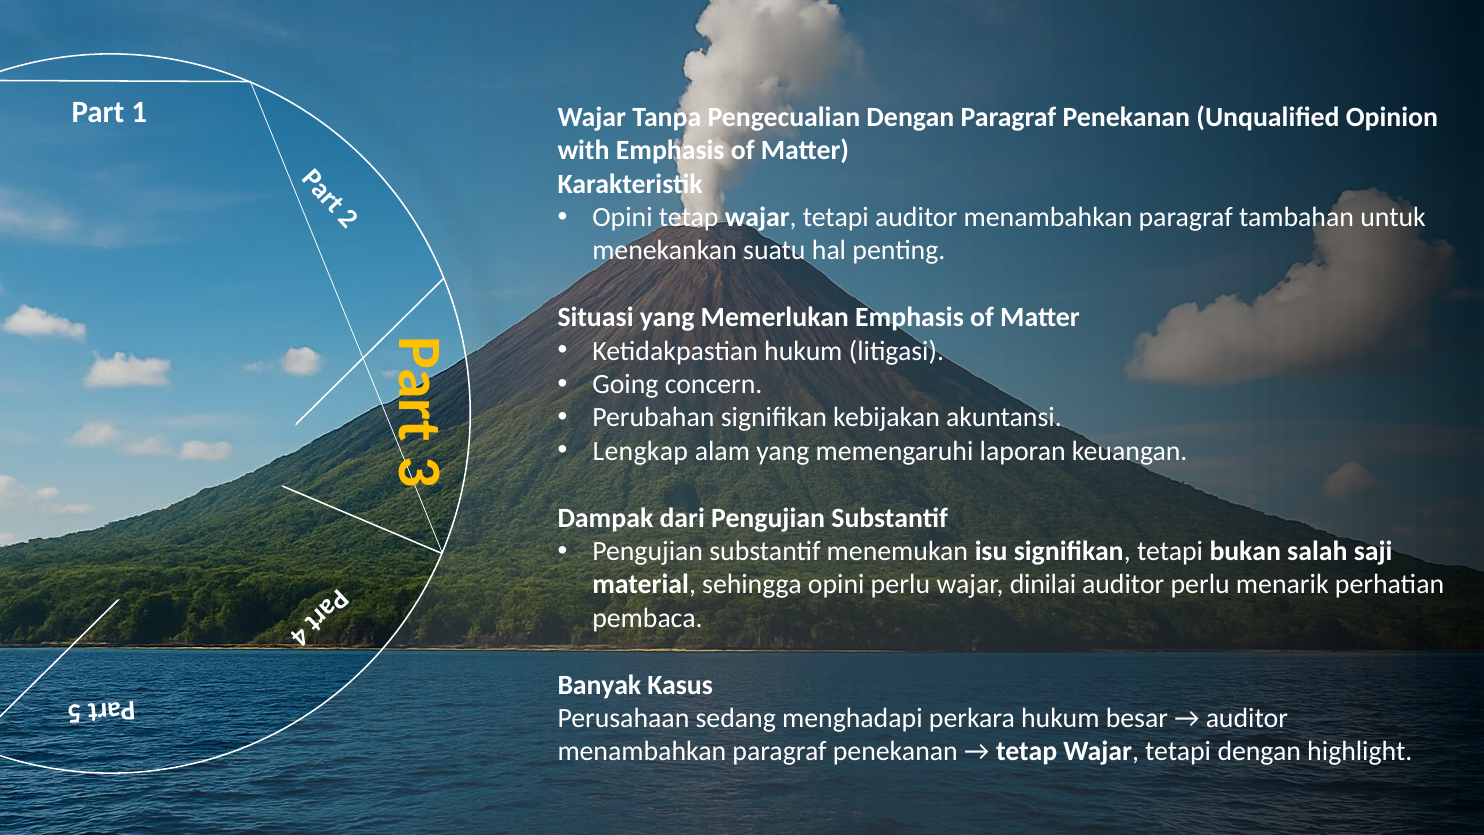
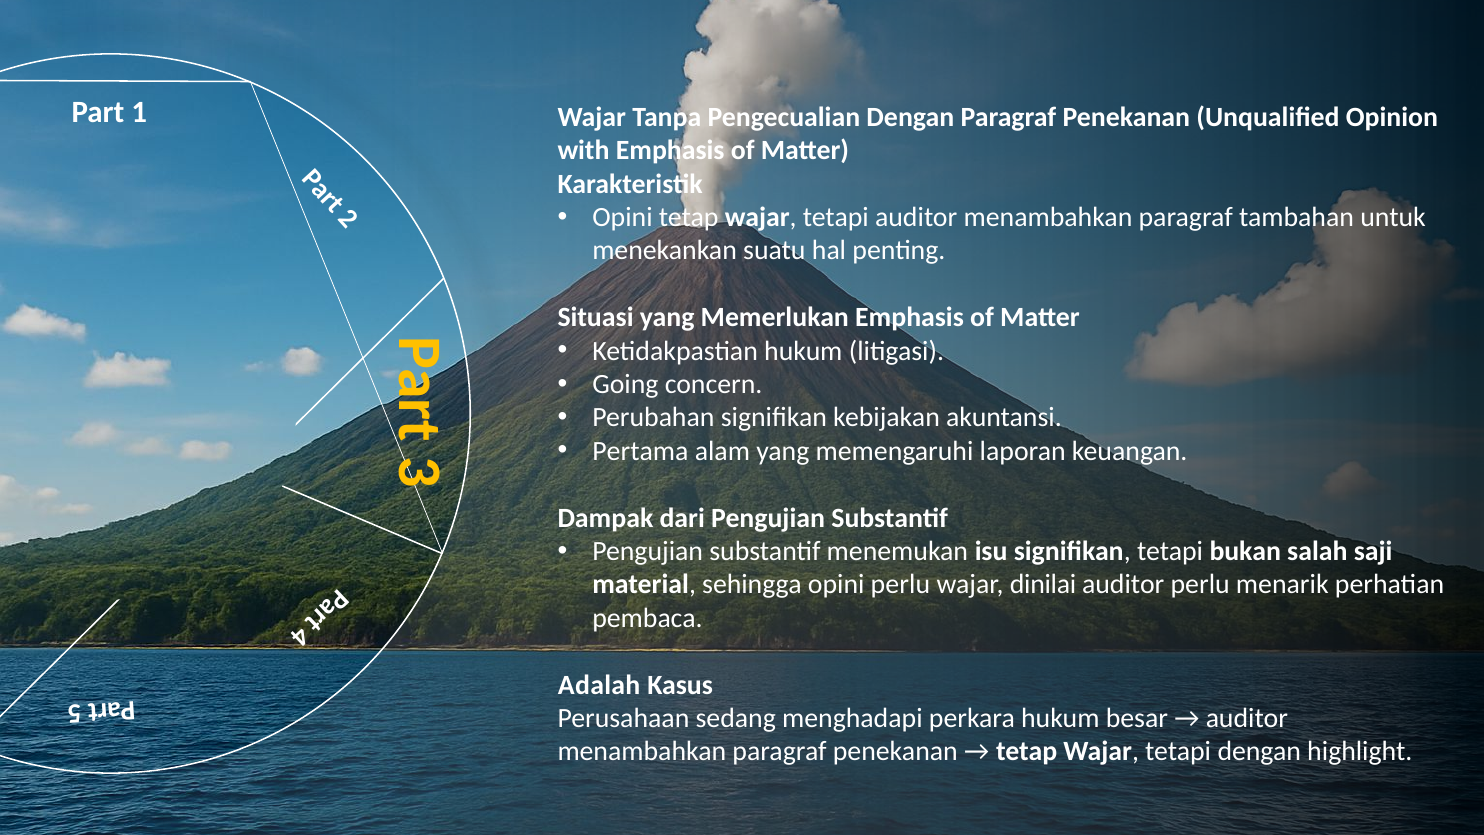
Lengkap at (640, 451): Lengkap -> Pertama
Banyak at (599, 685): Banyak -> Adalah
